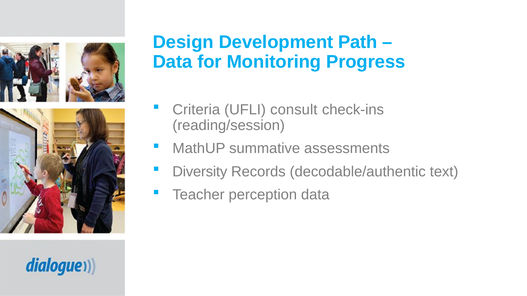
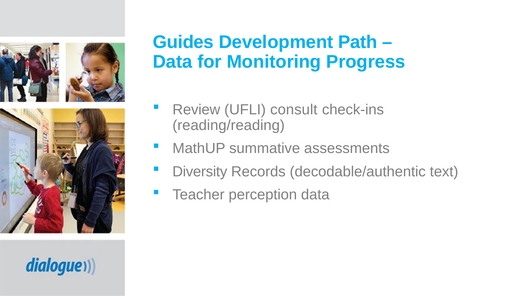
Design: Design -> Guides
Criteria: Criteria -> Review
reading/session: reading/session -> reading/reading
